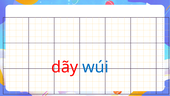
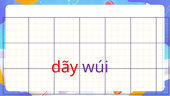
wúi colour: blue -> purple
